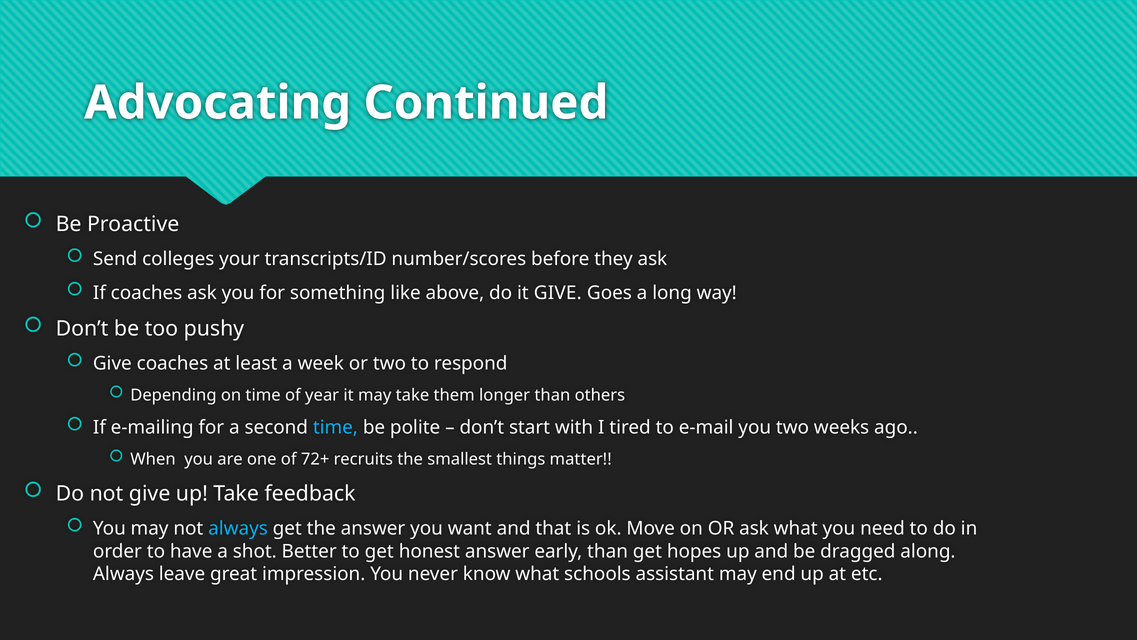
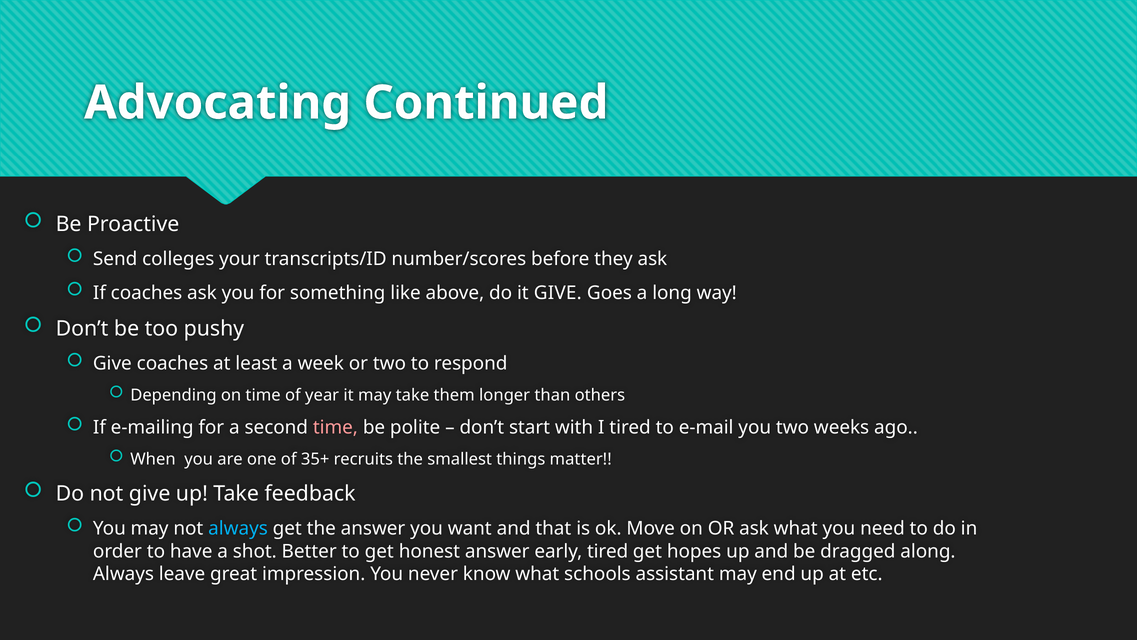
time at (335, 427) colour: light blue -> pink
72+: 72+ -> 35+
early than: than -> tired
